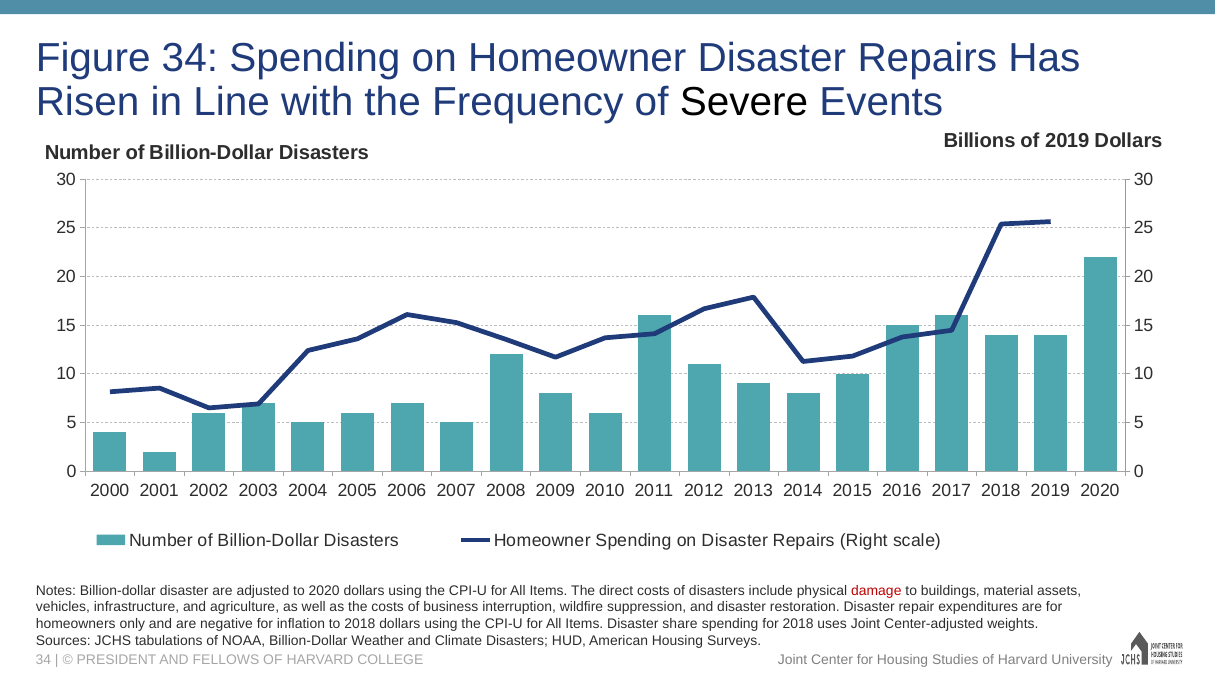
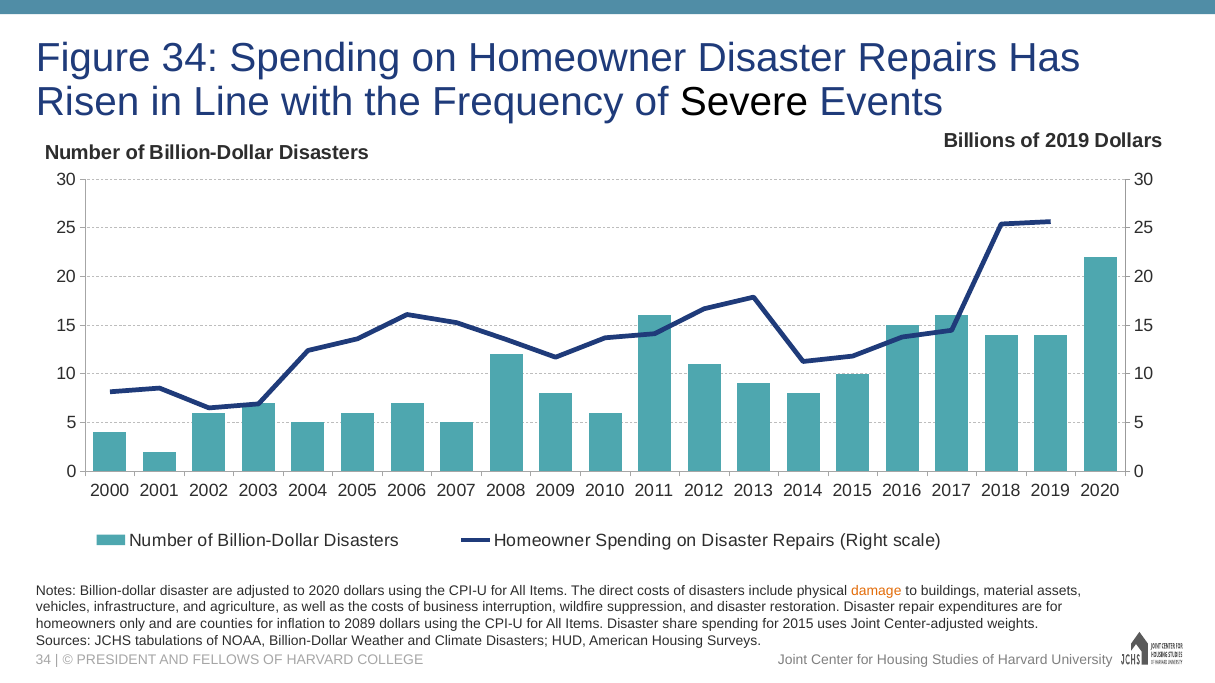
damage colour: red -> orange
negative: negative -> counties
to 2018: 2018 -> 2089
for 2018: 2018 -> 2015
